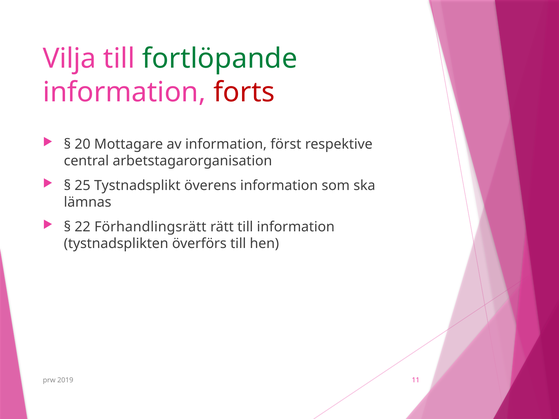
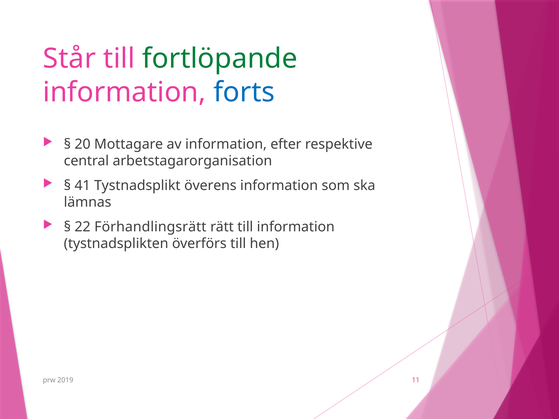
Vilja: Vilja -> Står
forts colour: red -> blue
först: först -> efter
25: 25 -> 41
